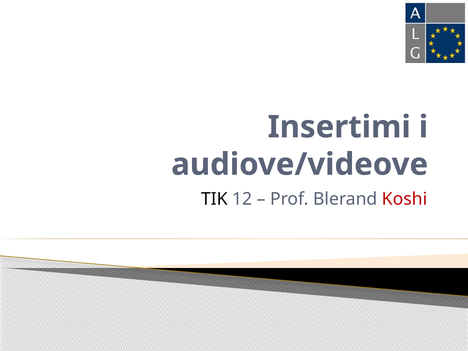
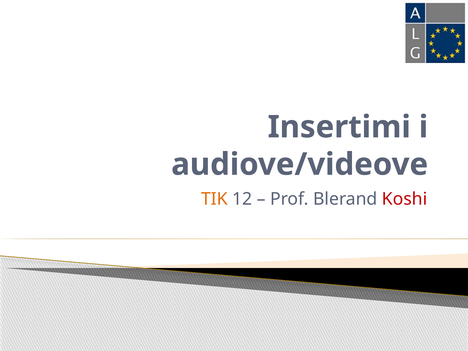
TIK colour: black -> orange
